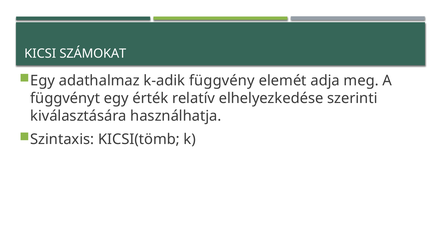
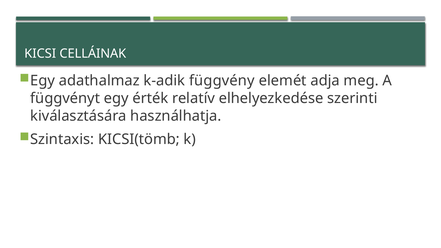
SZÁMOKAT: SZÁMOKAT -> CELLÁINAK
